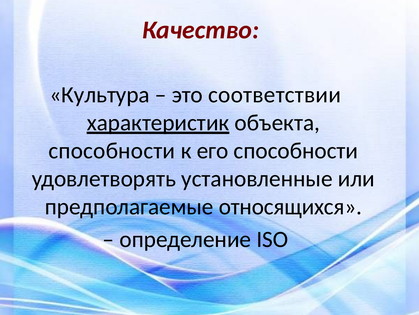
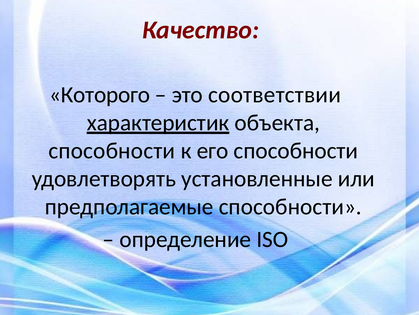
Культура: Культура -> Которого
предполагаемые относящихся: относящихся -> способности
